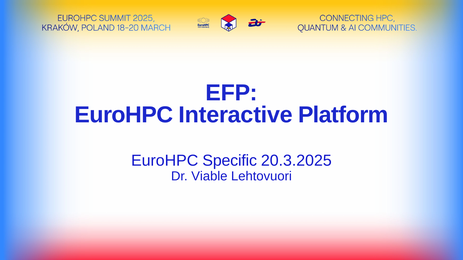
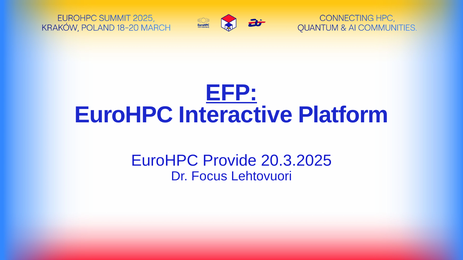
EFP underline: none -> present
Specific: Specific -> Provide
Viable: Viable -> Focus
